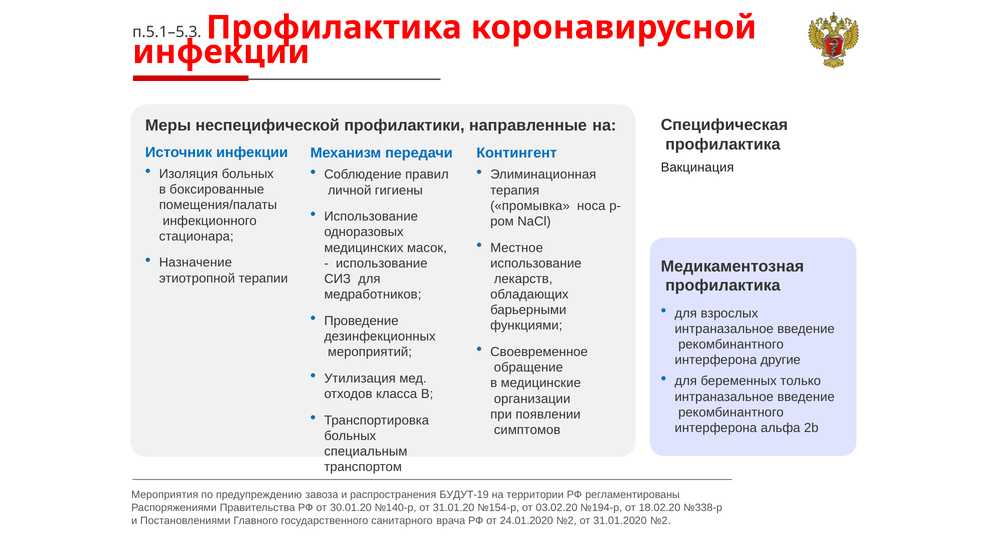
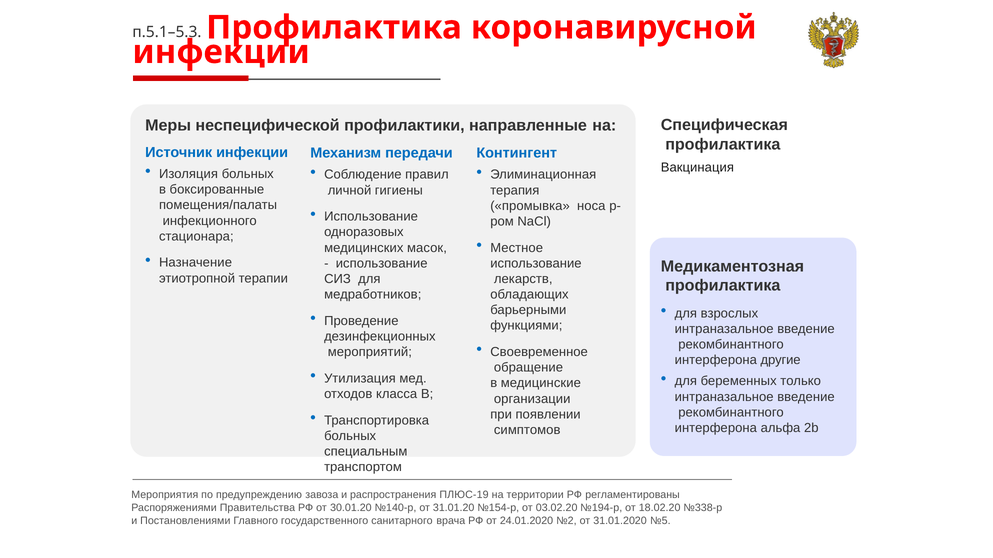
БУДУТ-19: БУДУТ-19 -> ПЛЮС-19
31.01.2020 №2: №2 -> №5
